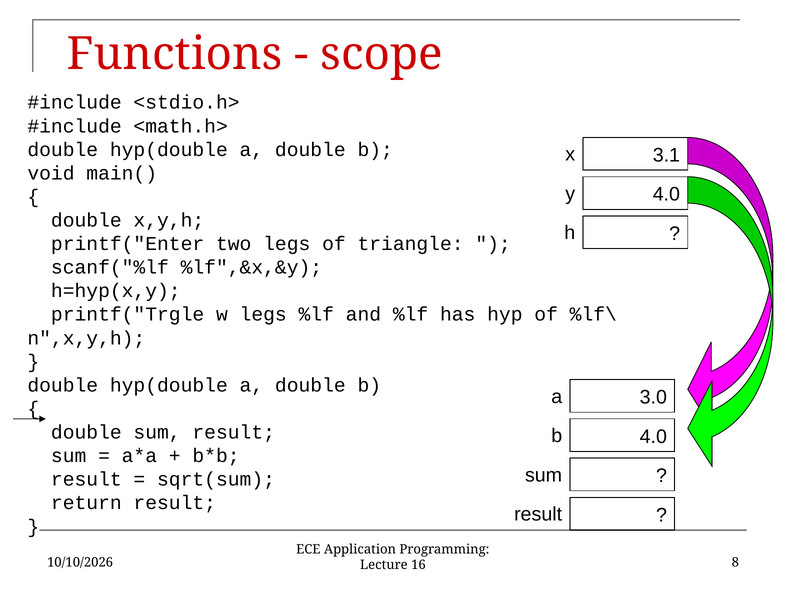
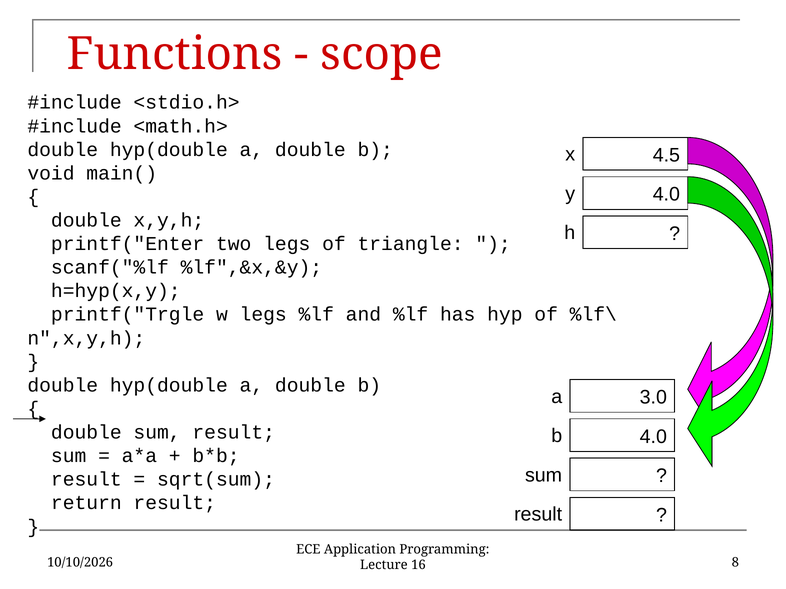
3.1: 3.1 -> 4.5
